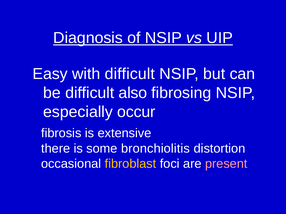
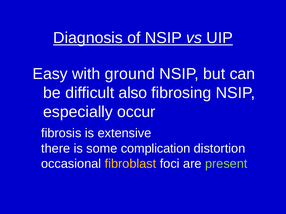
with difficult: difficult -> ground
bronchiolitis: bronchiolitis -> complication
present colour: pink -> light green
